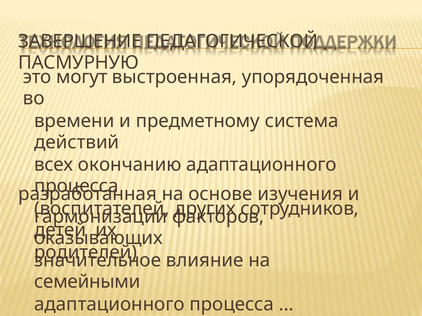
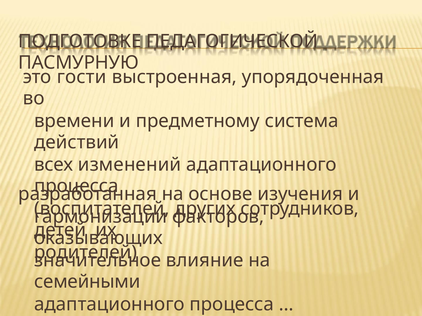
ЗАВЕРШЕНИЕ: ЗАВЕРШЕНИЕ -> ПОДГОТОВКЕ
могут: могут -> гости
окончанию: окончанию -> изменений
